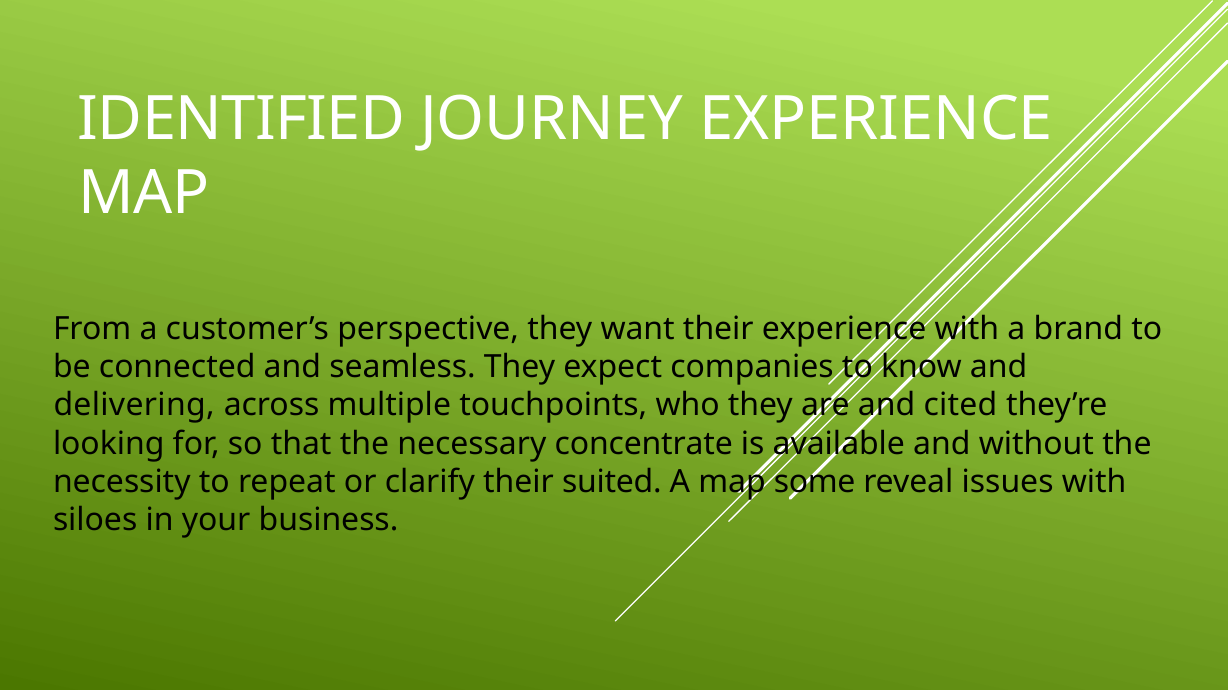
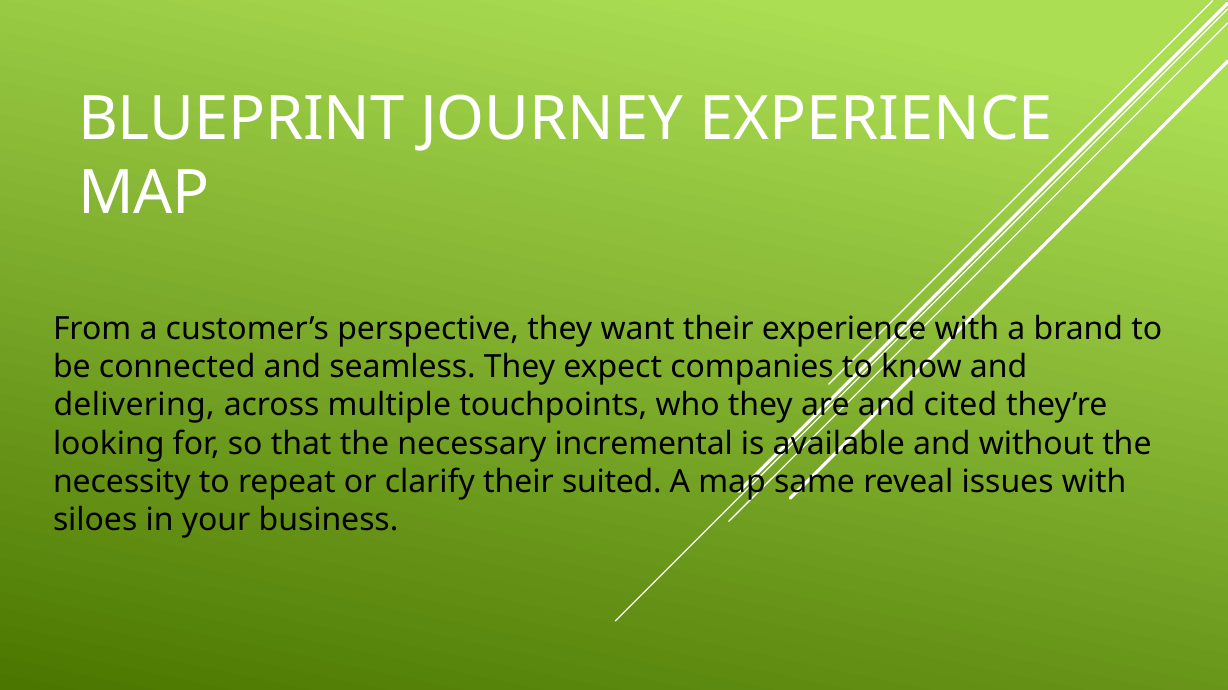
IDENTIFIED: IDENTIFIED -> BLUEPRINT
concentrate: concentrate -> incremental
some: some -> same
